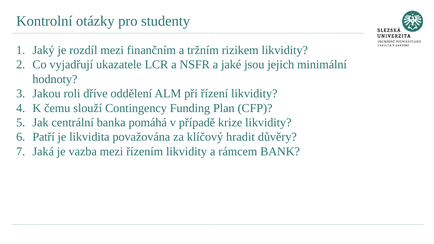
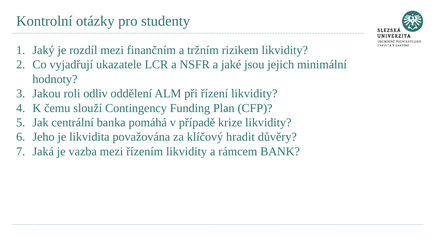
dříve: dříve -> odliv
Patří: Patří -> Jeho
